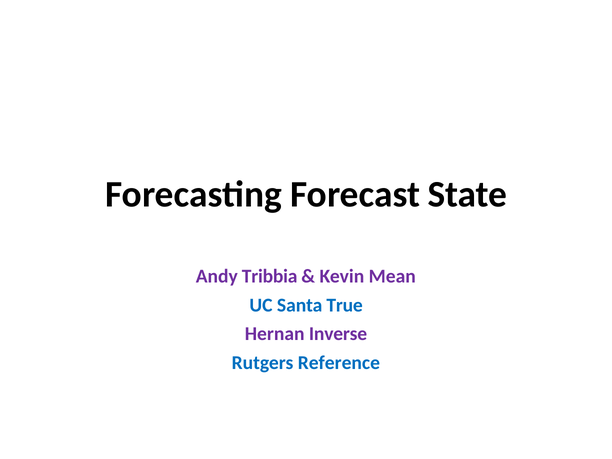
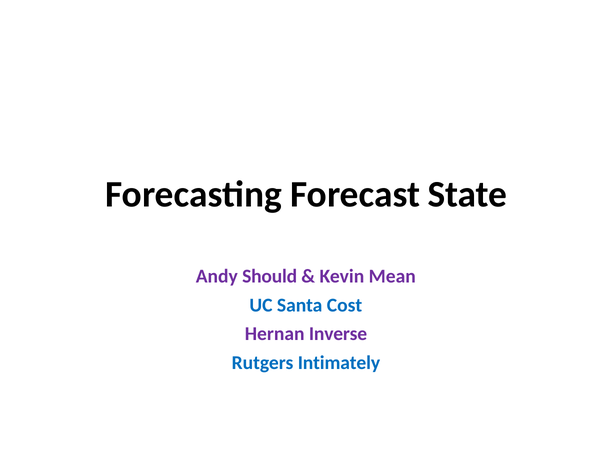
Tribbia: Tribbia -> Should
True: True -> Cost
Reference: Reference -> Intimately
